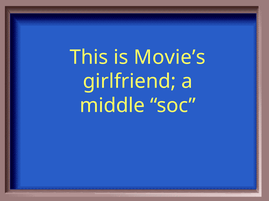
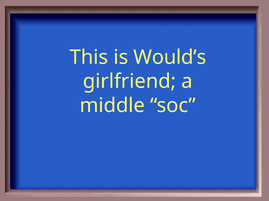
Movie’s: Movie’s -> Would’s
